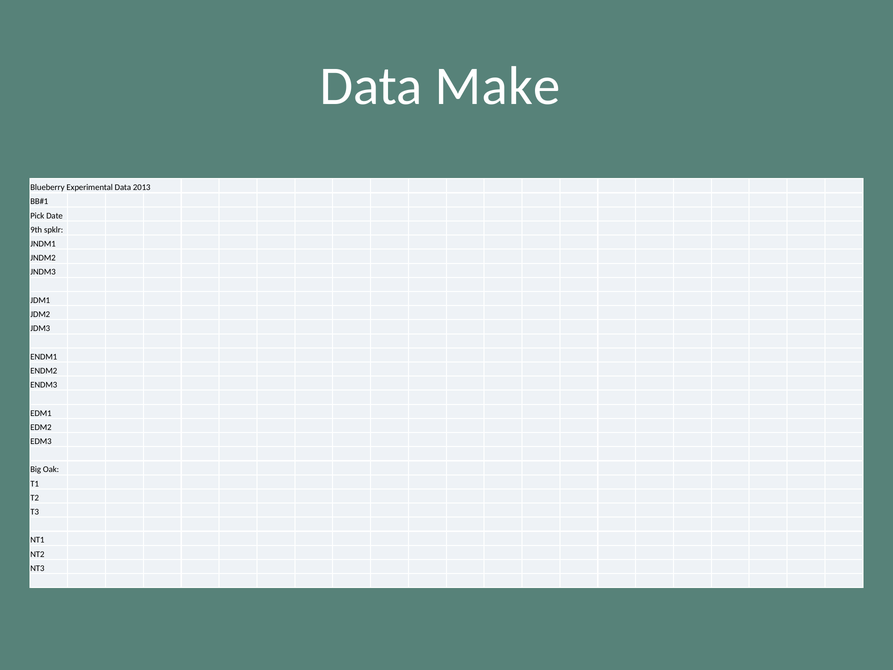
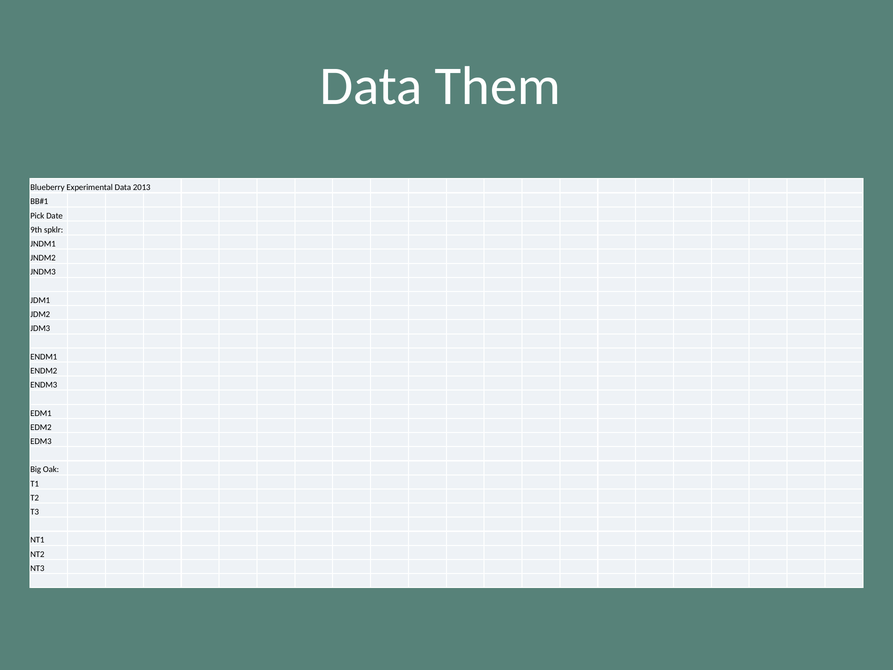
Make: Make -> Them
